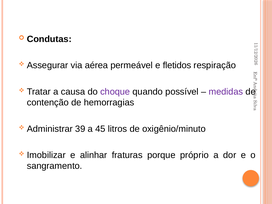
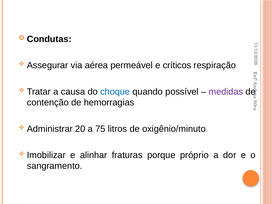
fletidos: fletidos -> críticos
choque colour: purple -> blue
39: 39 -> 20
45: 45 -> 75
